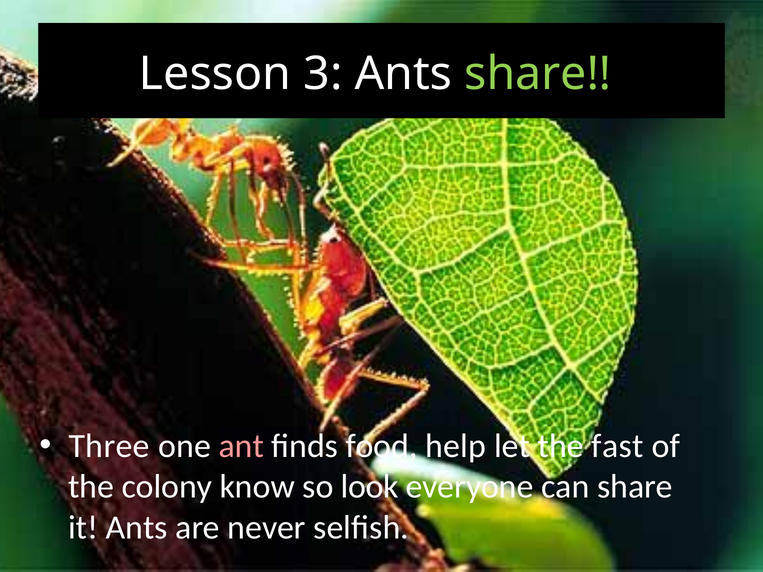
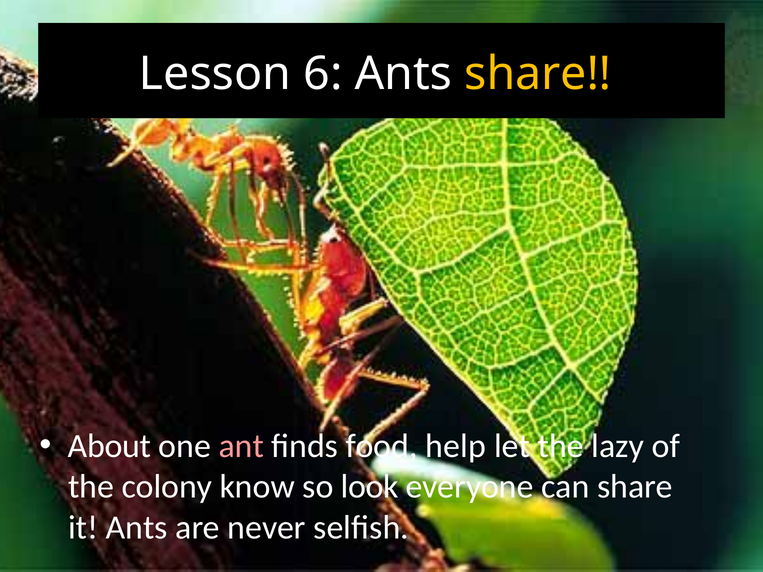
3: 3 -> 6
share at (538, 74) colour: light green -> yellow
Three: Three -> About
fast: fast -> lazy
